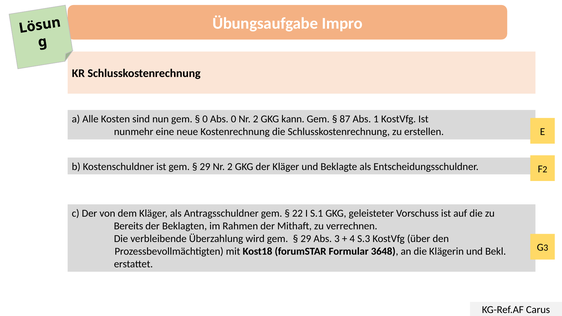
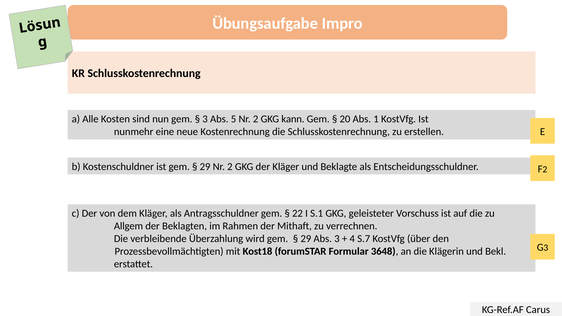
0 at (205, 119): 0 -> 3
Abs 0: 0 -> 5
87: 87 -> 20
Bereits: Bereits -> Allgem
S.3: S.3 -> S.7
